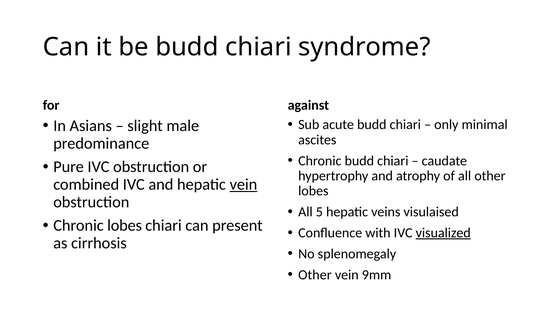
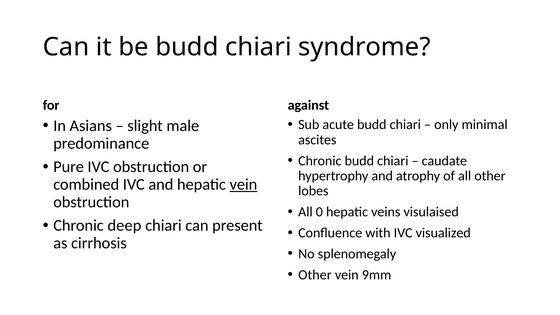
5: 5 -> 0
Chronic lobes: lobes -> deep
visualized underline: present -> none
